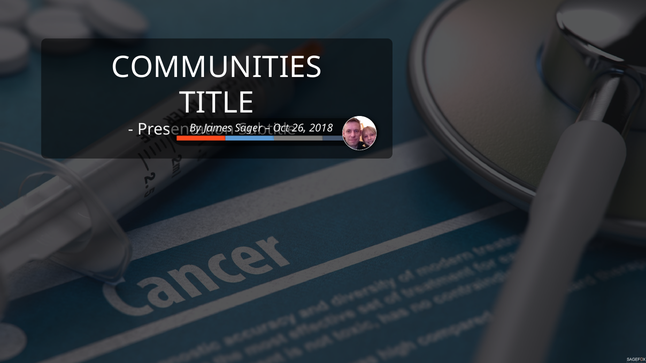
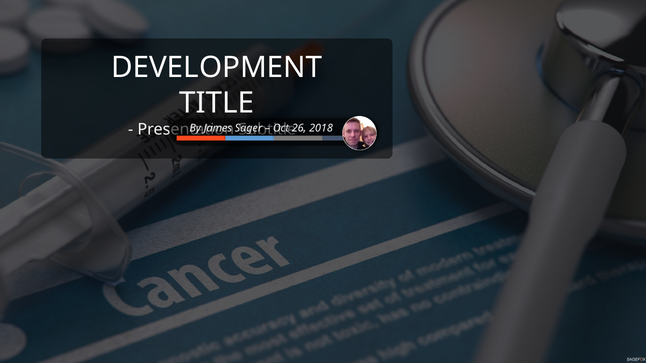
COMMUNITIES: COMMUNITIES -> DEVELOPMENT
